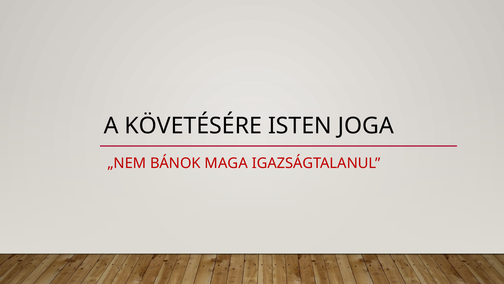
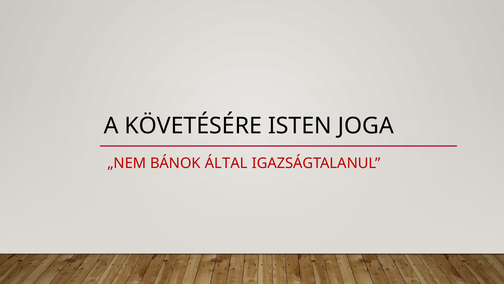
MAGA: MAGA -> ÁLTAL
